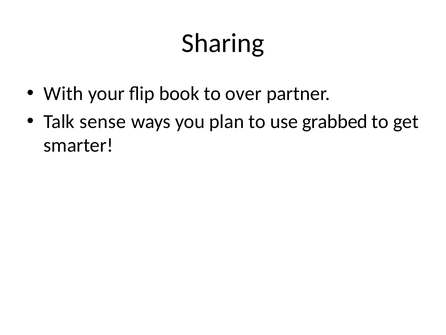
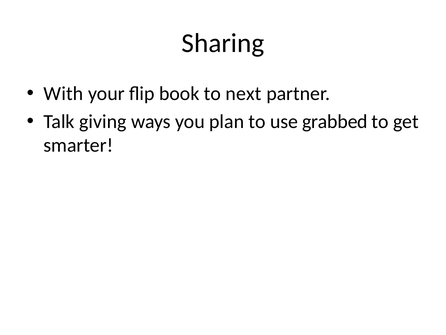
over: over -> next
sense: sense -> giving
